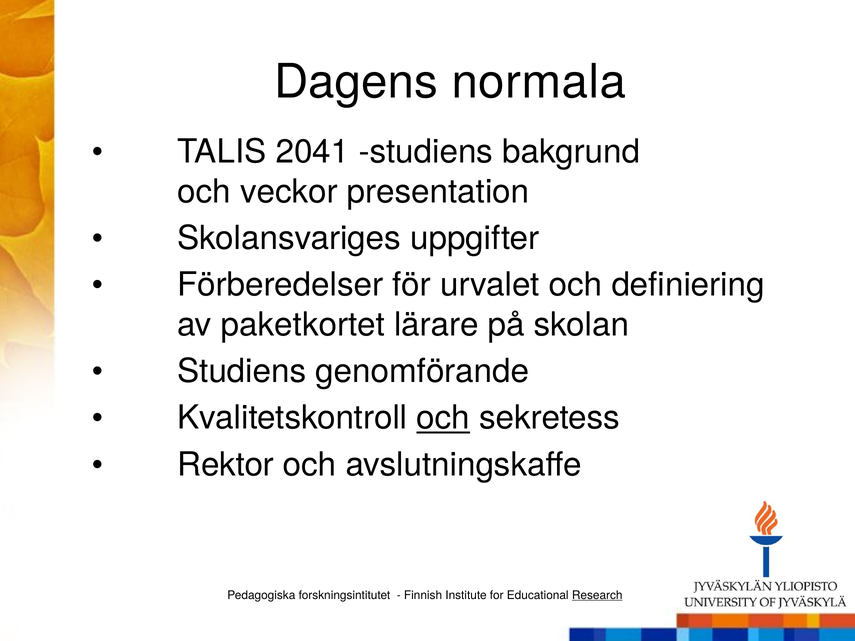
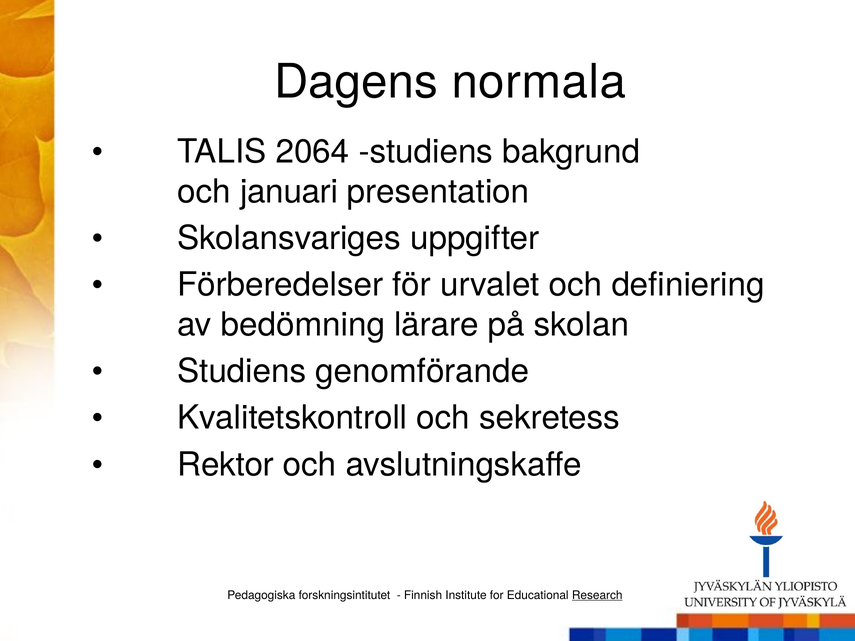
2041: 2041 -> 2064
veckor: veckor -> januari
paketkortet: paketkortet -> bedömning
och at (443, 418) underline: present -> none
